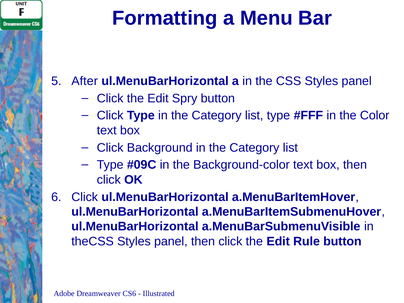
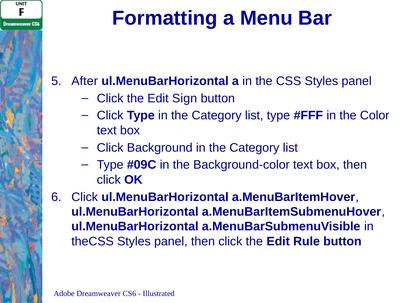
Spry: Spry -> Sign
